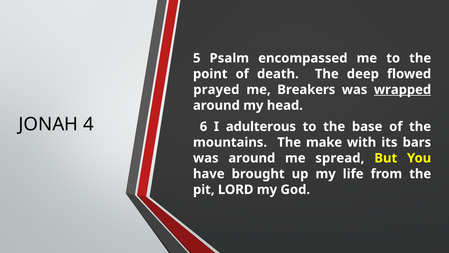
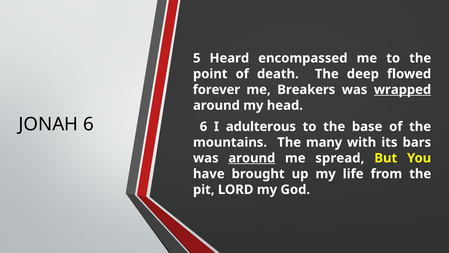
Psalm: Psalm -> Heard
prayed: prayed -> forever
JONAH 4: 4 -> 6
make: make -> many
around at (252, 158) underline: none -> present
